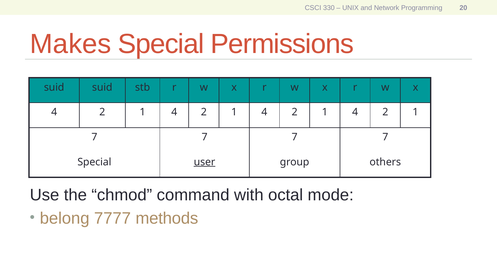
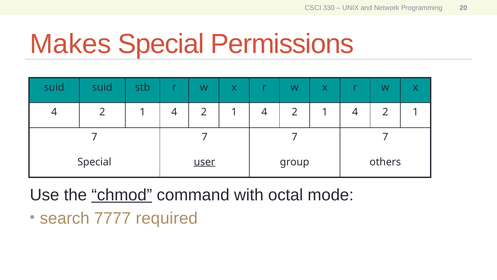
chmod underline: none -> present
belong: belong -> search
methods: methods -> required
